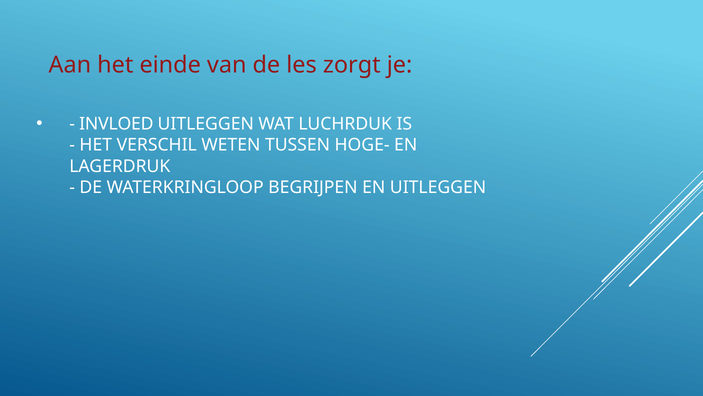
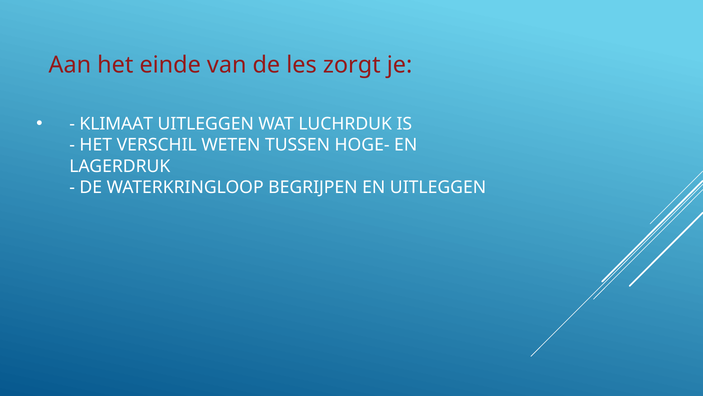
INVLOED: INVLOED -> KLIMAAT
